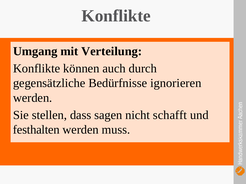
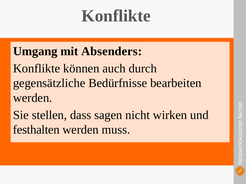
Verteilung: Verteilung -> Absenders
ignorieren: ignorieren -> bearbeiten
schafft: schafft -> wirken
